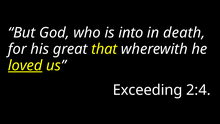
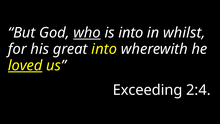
who underline: none -> present
death: death -> whilst
great that: that -> into
